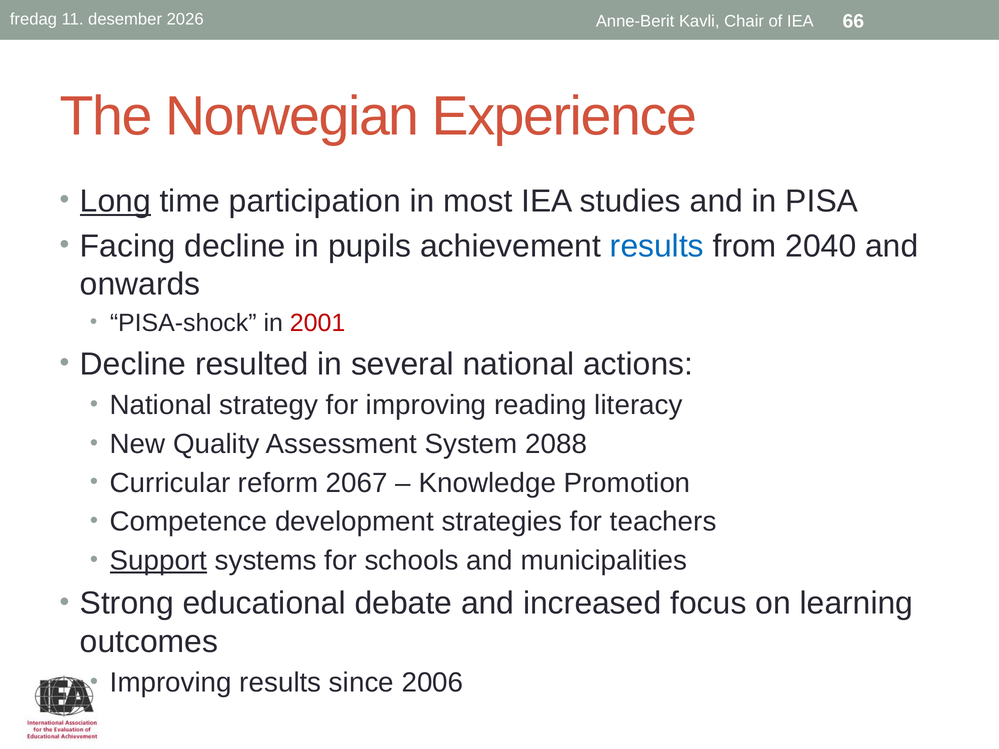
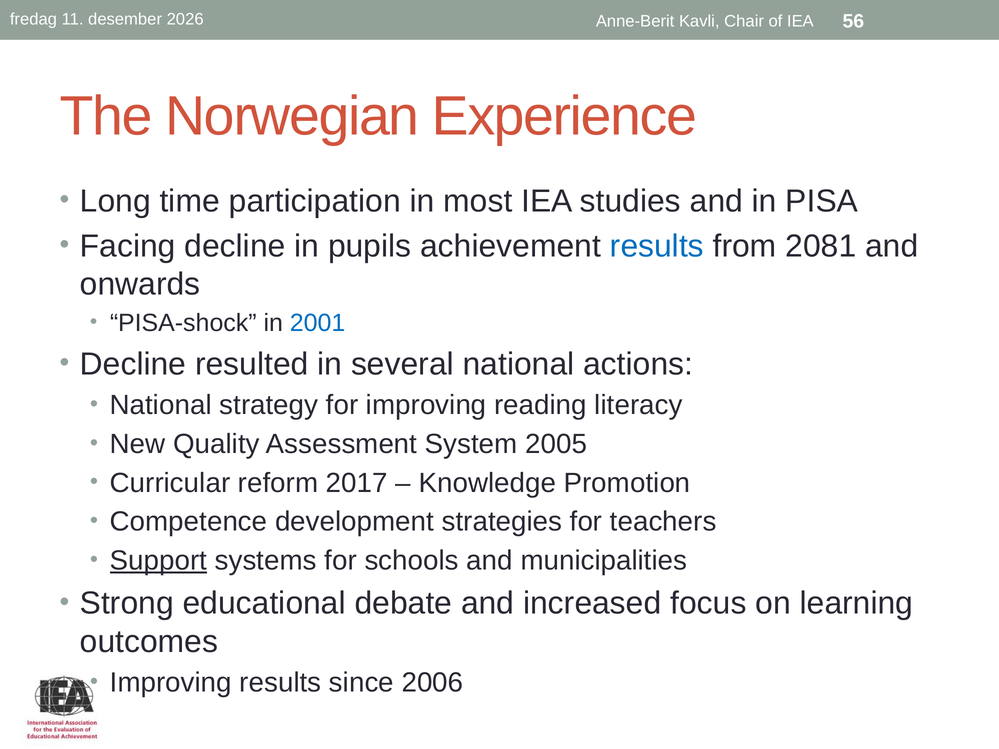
66: 66 -> 56
Long underline: present -> none
2040: 2040 -> 2081
2001 colour: red -> blue
2088: 2088 -> 2005
2067: 2067 -> 2017
